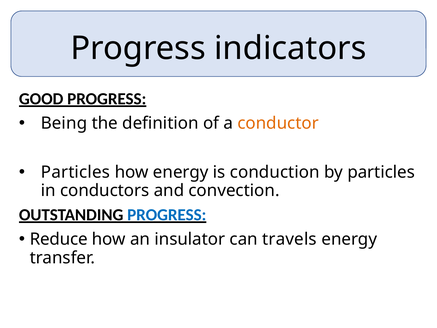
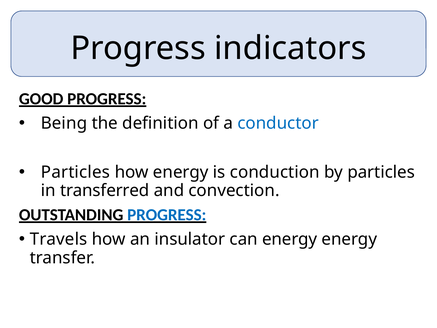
conductor colour: orange -> blue
conductors: conductors -> transferred
Reduce: Reduce -> Travels
can travels: travels -> energy
